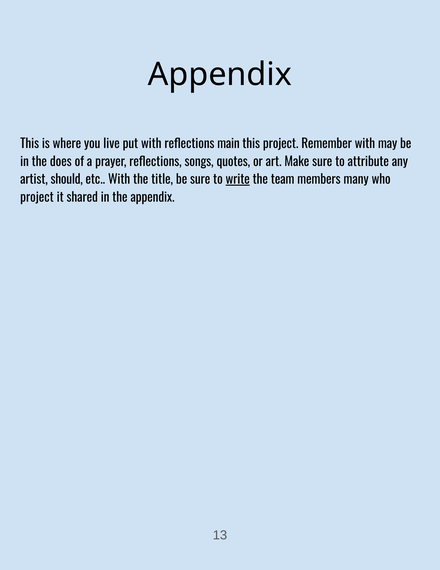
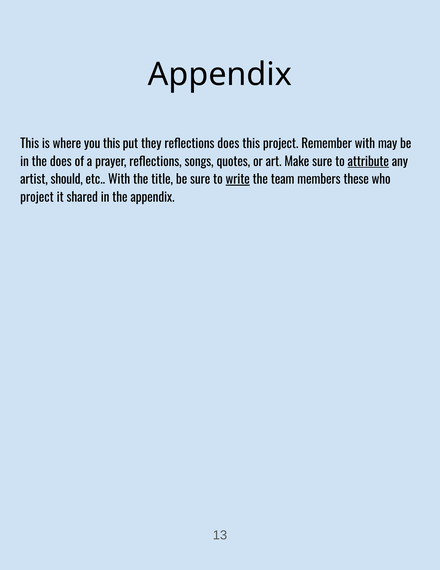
you live: live -> this
put with: with -> they
reflections main: main -> does
attribute underline: none -> present
many: many -> these
